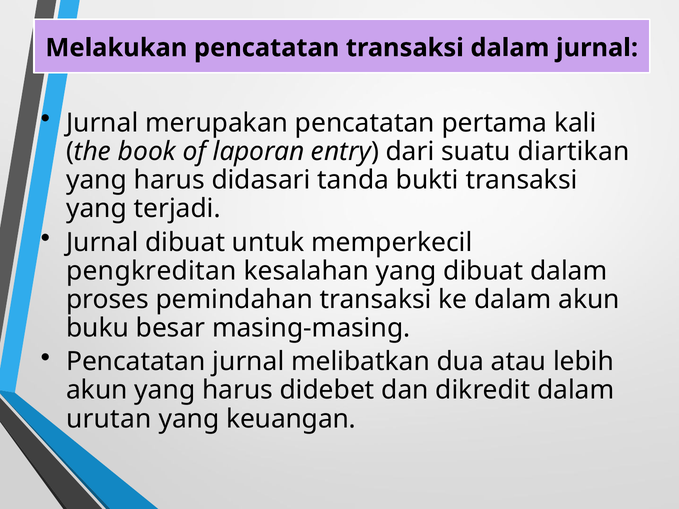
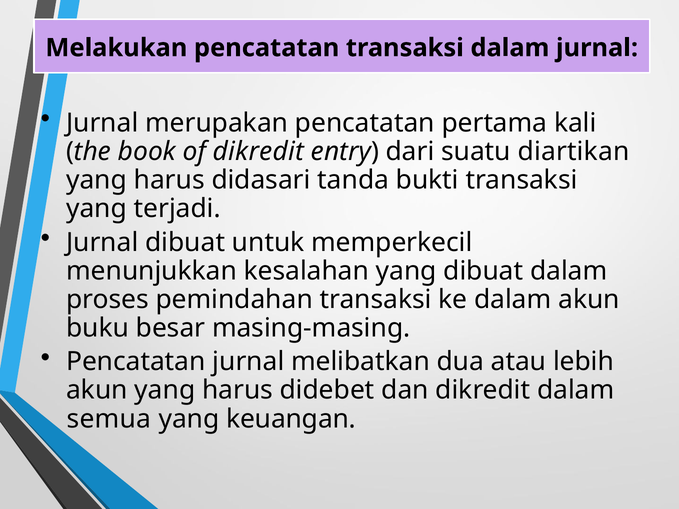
of laporan: laporan -> dikredit
pengkreditan: pengkreditan -> menunjukkan
urutan: urutan -> semua
